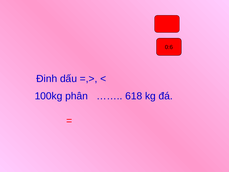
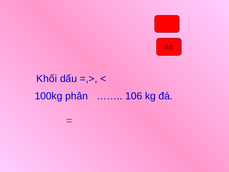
Đinh: Đinh -> Khối
618: 618 -> 106
